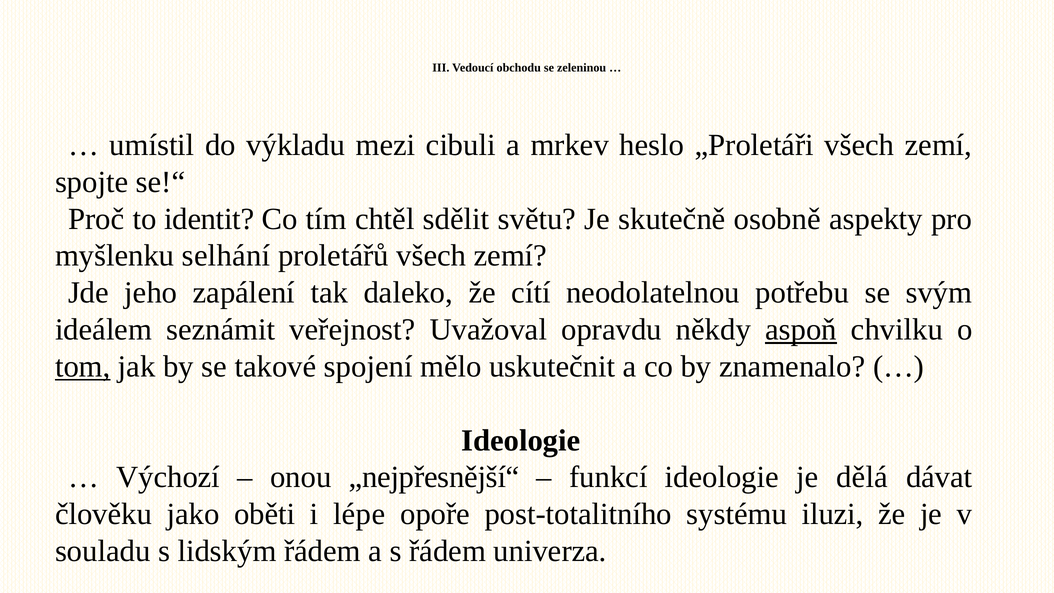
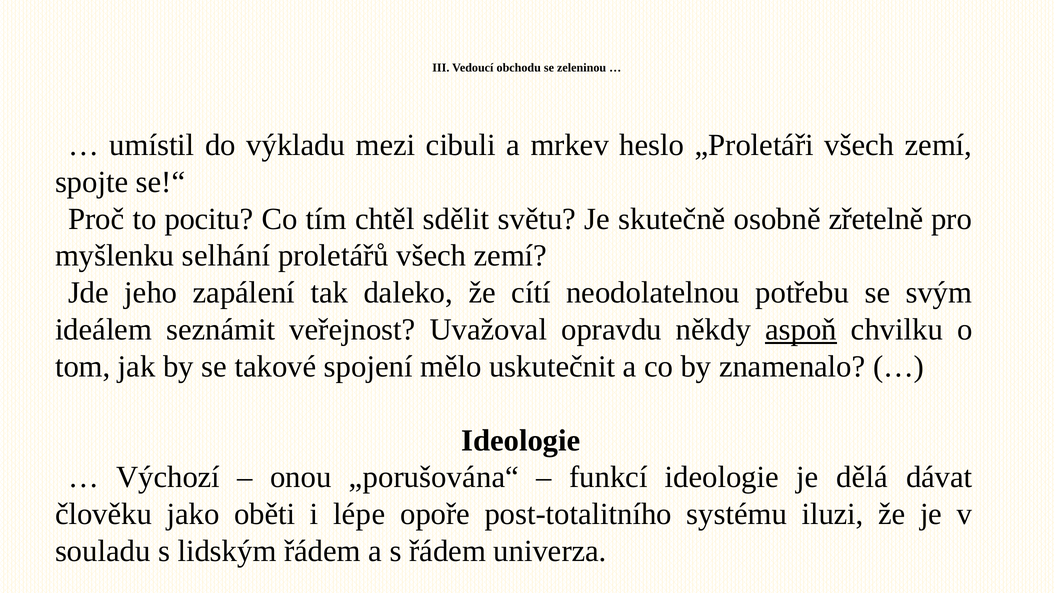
identit: identit -> pocitu
aspekty: aspekty -> zřetelně
tom underline: present -> none
„nejpřesnější“: „nejpřesnější“ -> „porušována“
